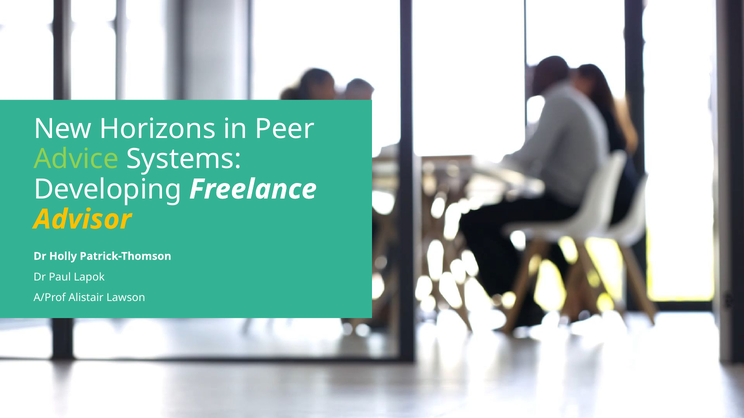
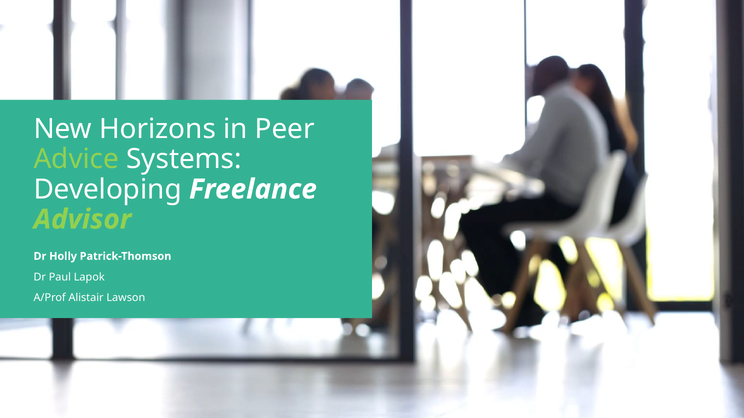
Advisor colour: yellow -> light green
